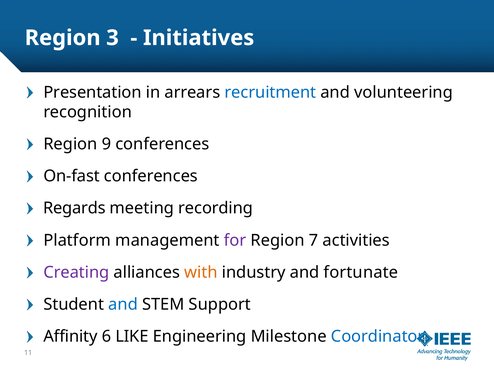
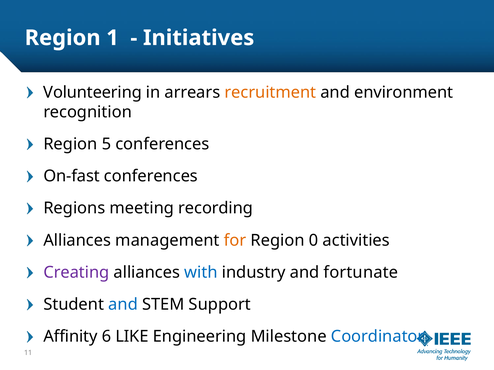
3: 3 -> 1
Presentation: Presentation -> Volunteering
recruitment colour: blue -> orange
volunteering: volunteering -> environment
9: 9 -> 5
Regards: Regards -> Regions
Platform at (77, 241): Platform -> Alliances
for colour: purple -> orange
7: 7 -> 0
with colour: orange -> blue
